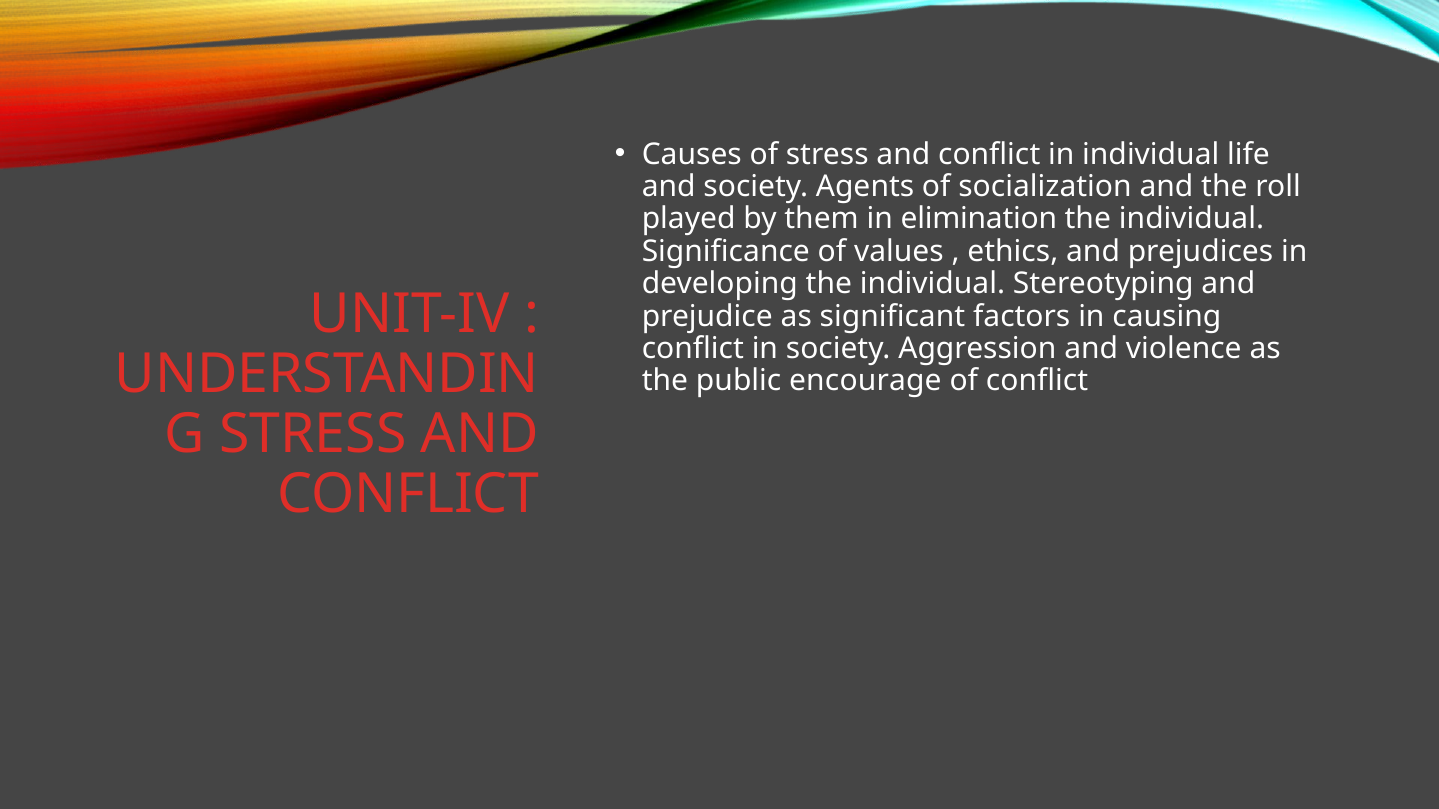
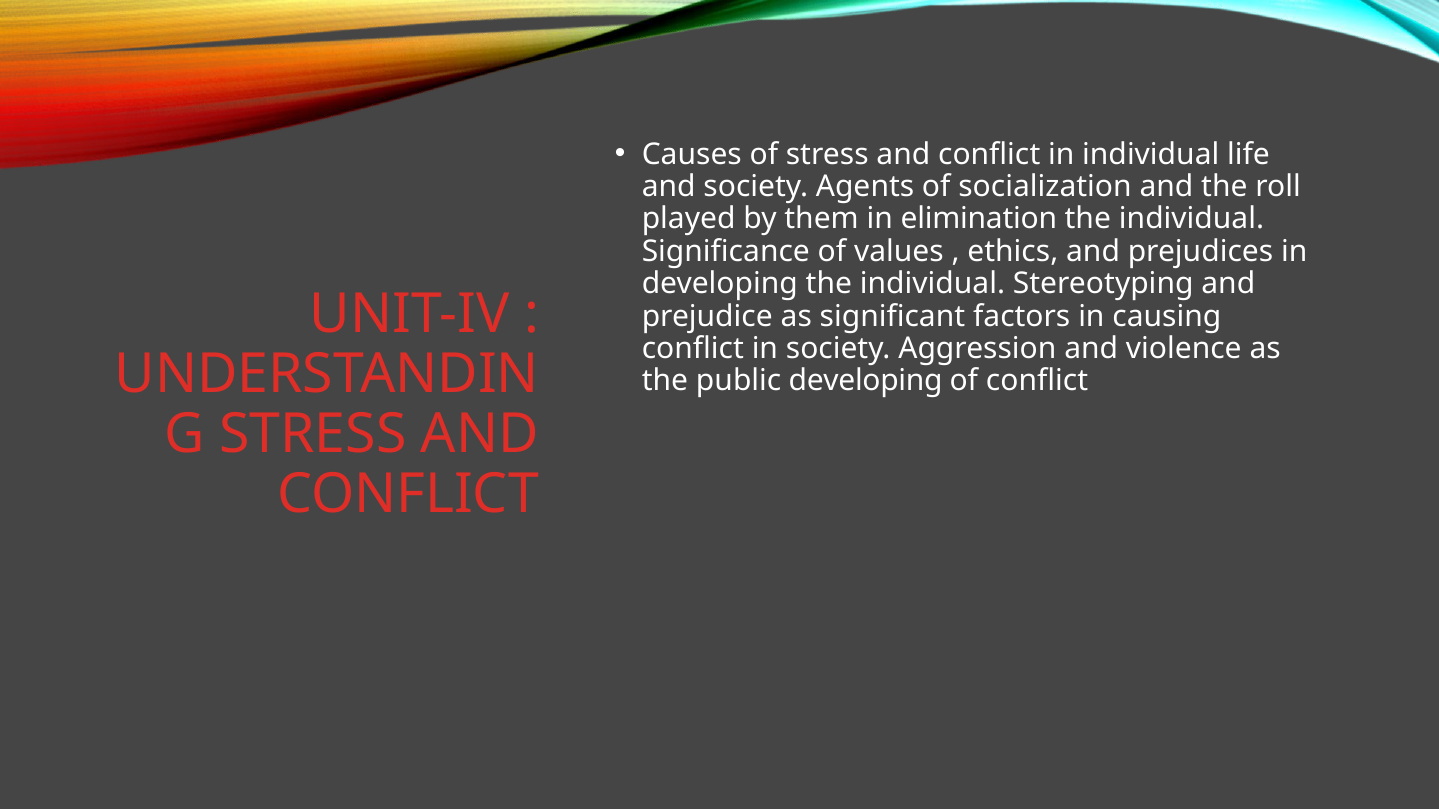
public encourage: encourage -> developing
